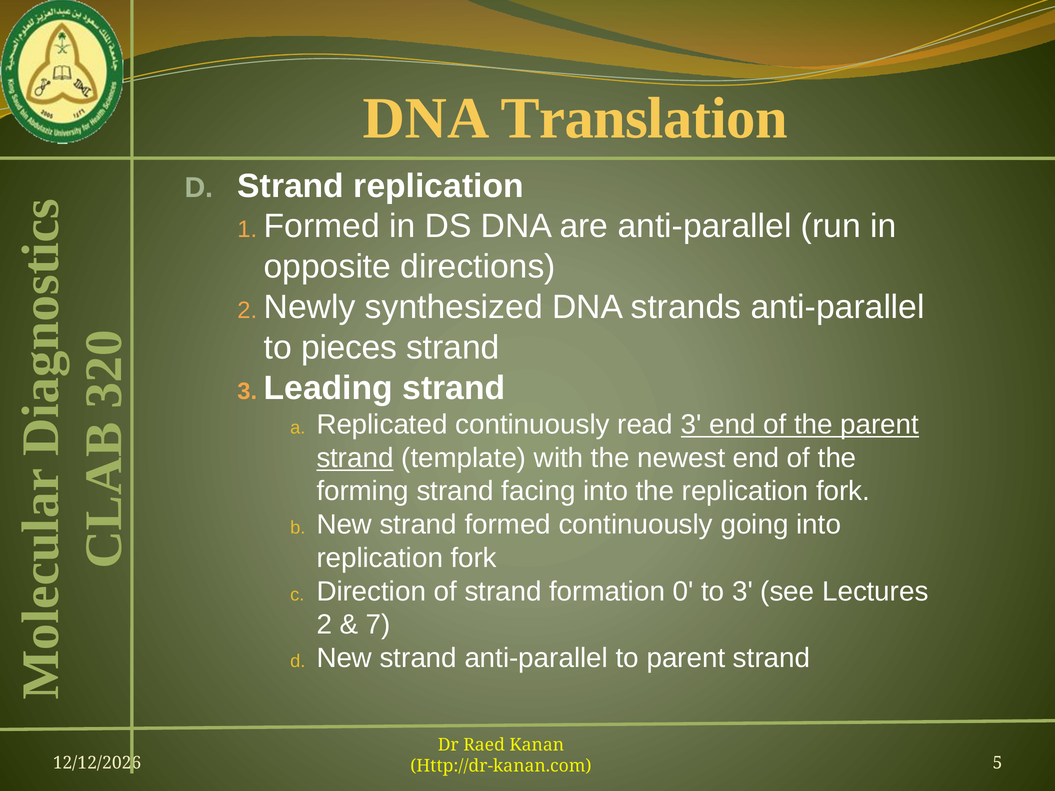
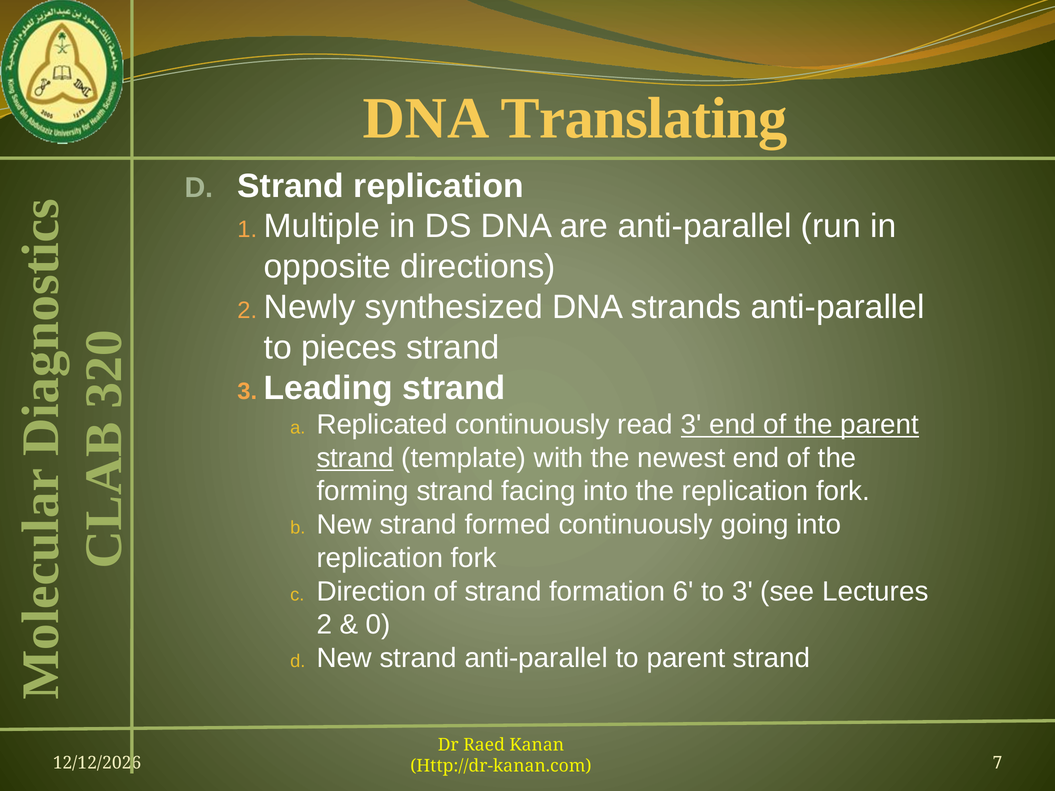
Translation: Translation -> Translating
Formed at (322, 226): Formed -> Multiple
formation 0: 0 -> 6
7 at (378, 625): 7 -> 0
5: 5 -> 7
